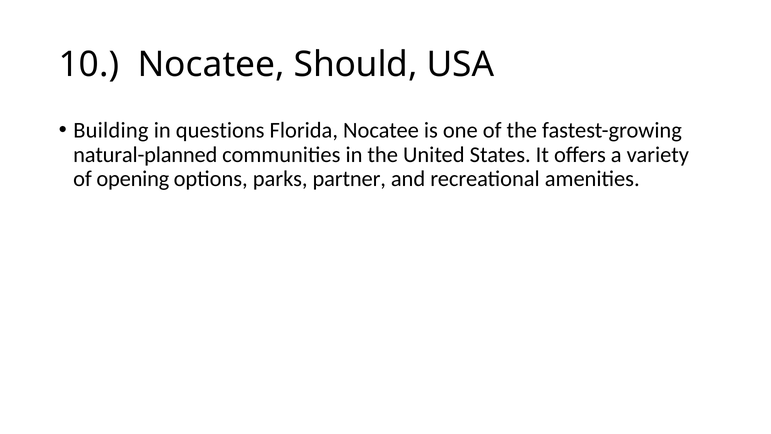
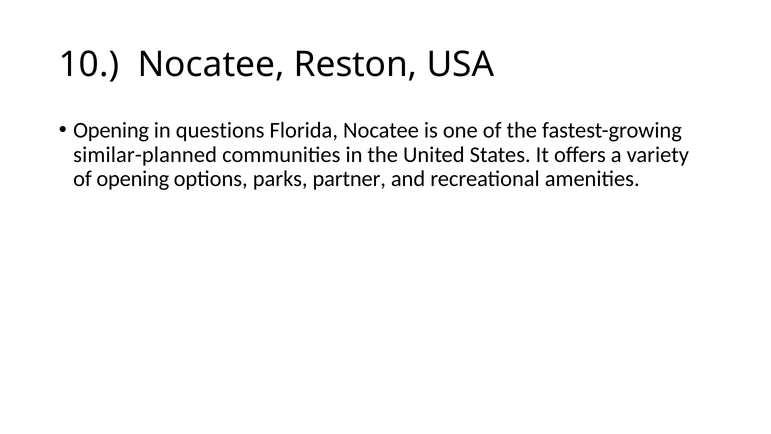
Should: Should -> Reston
Building at (111, 130): Building -> Opening
natural-planned: natural-planned -> similar-planned
